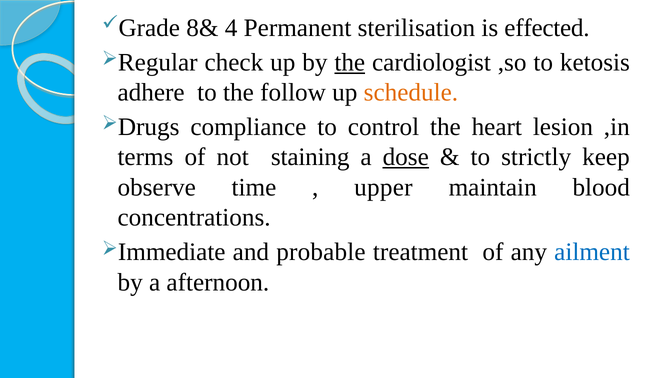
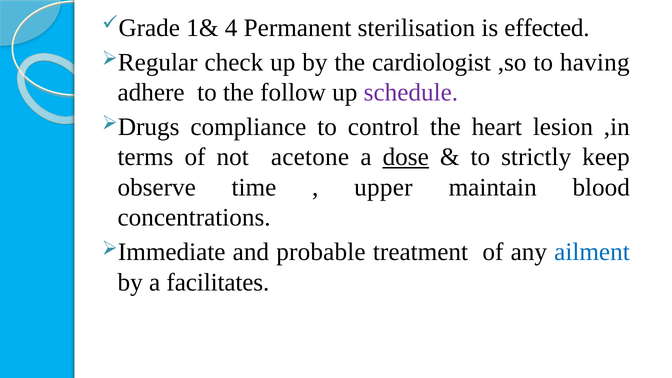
8&: 8& -> 1&
the at (350, 62) underline: present -> none
ketosis: ketosis -> having
schedule colour: orange -> purple
staining: staining -> acetone
afternoon: afternoon -> facilitates
